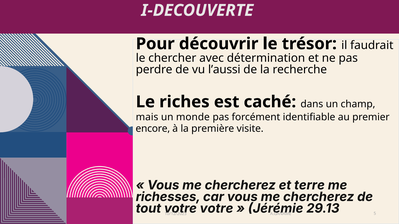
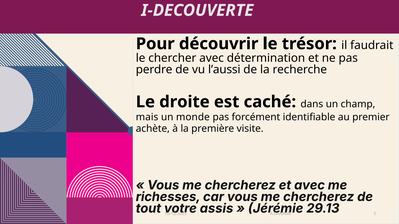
riches: riches -> droite
encore: encore -> achète
et terre: terre -> avec
votre at (217, 209): votre -> assis
